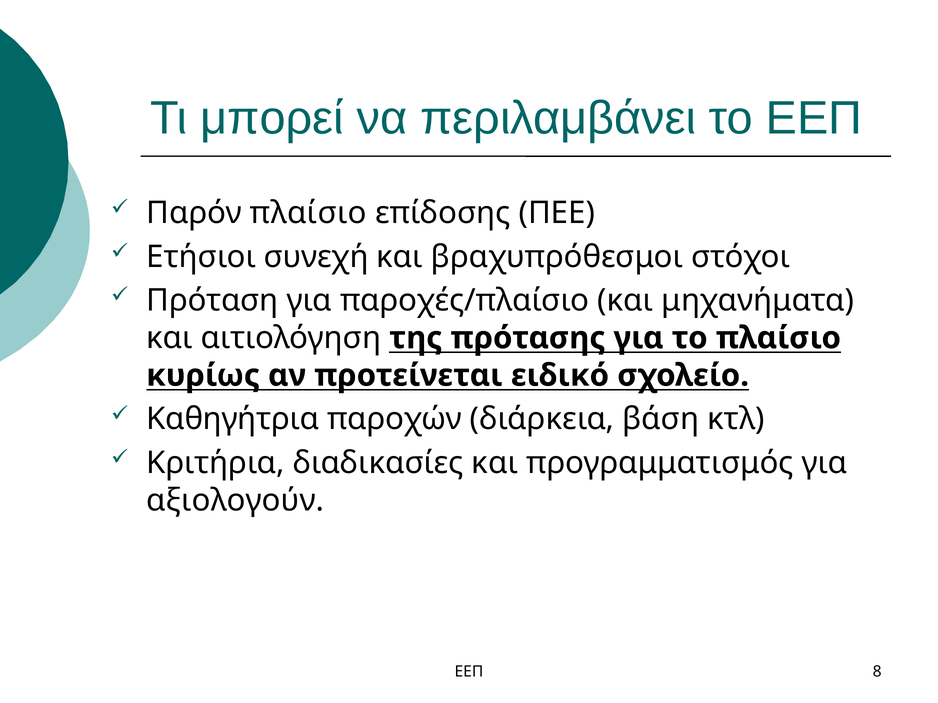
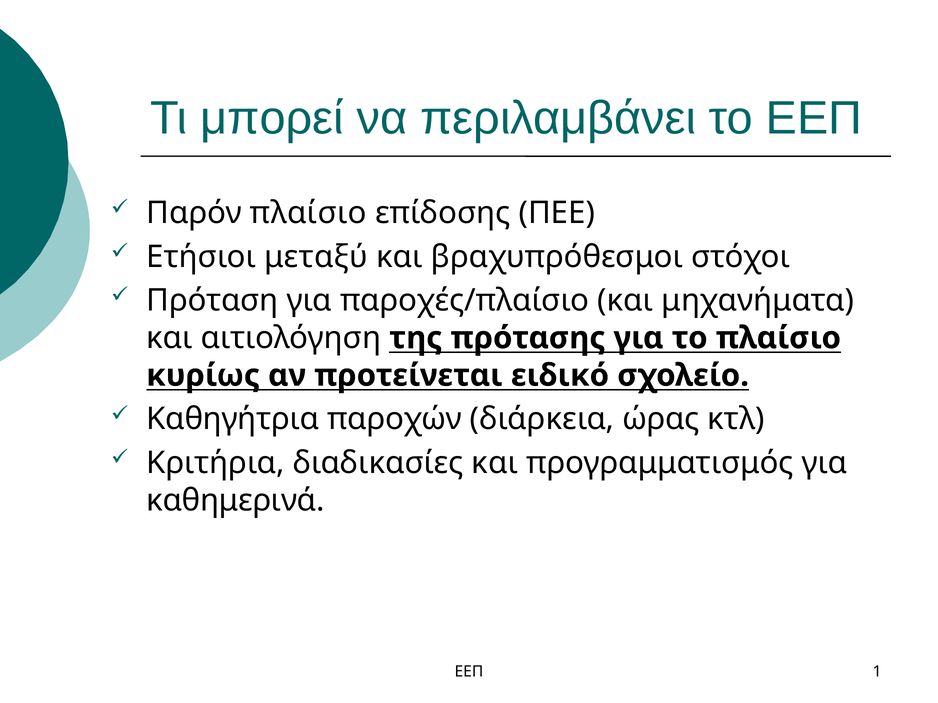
συνεχή: συνεχή -> μεταξύ
βάση: βάση -> ώρας
αξιολογούν: αξιολογούν -> καθημερινά
8: 8 -> 1
